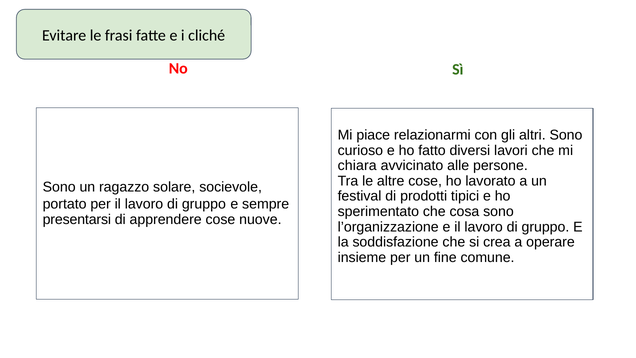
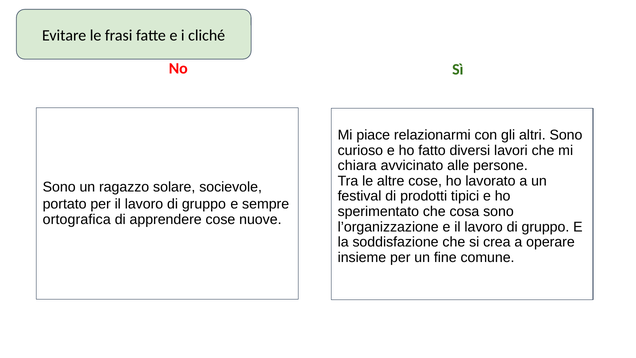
presentarsi: presentarsi -> ortografica
